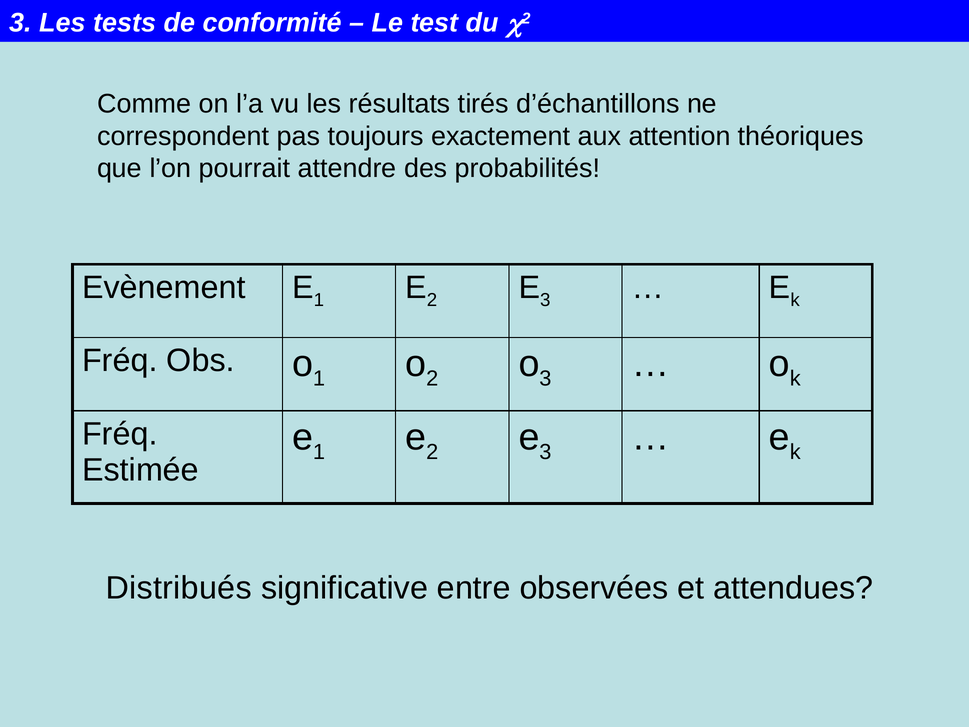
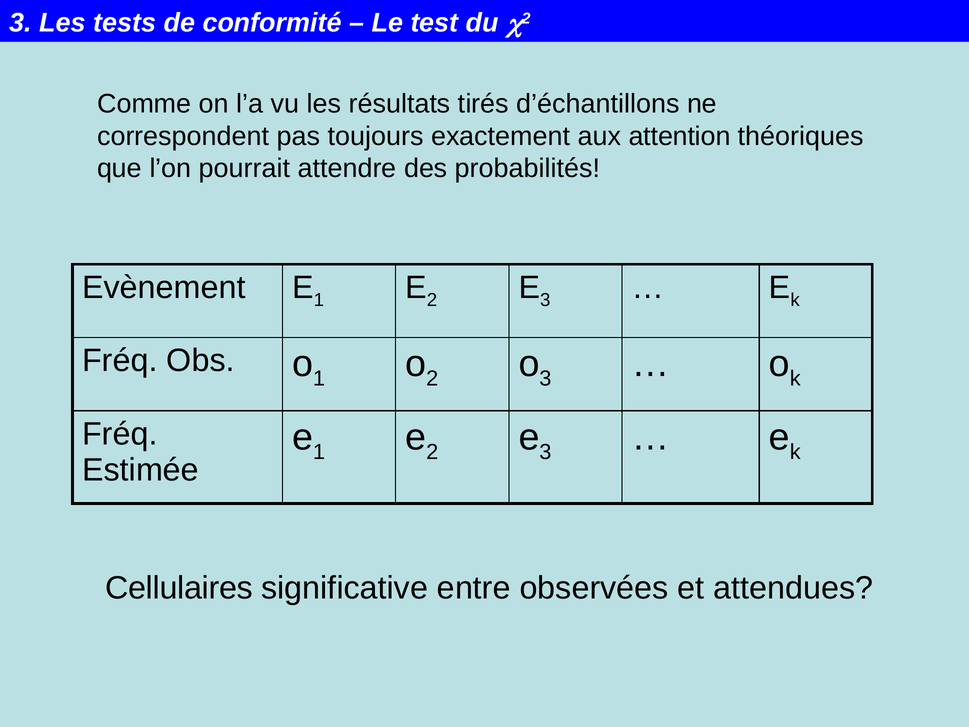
Distribués: Distribués -> Cellulaires
